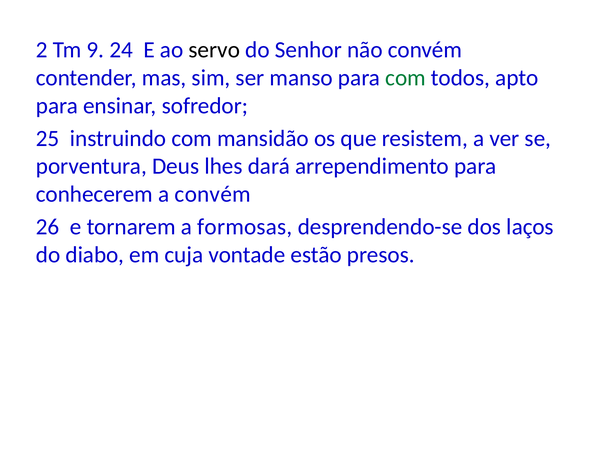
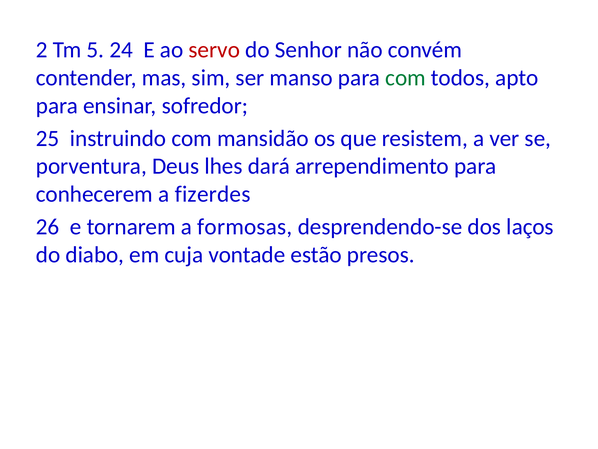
9: 9 -> 5
servo colour: black -> red
a convém: convém -> fizerdes
